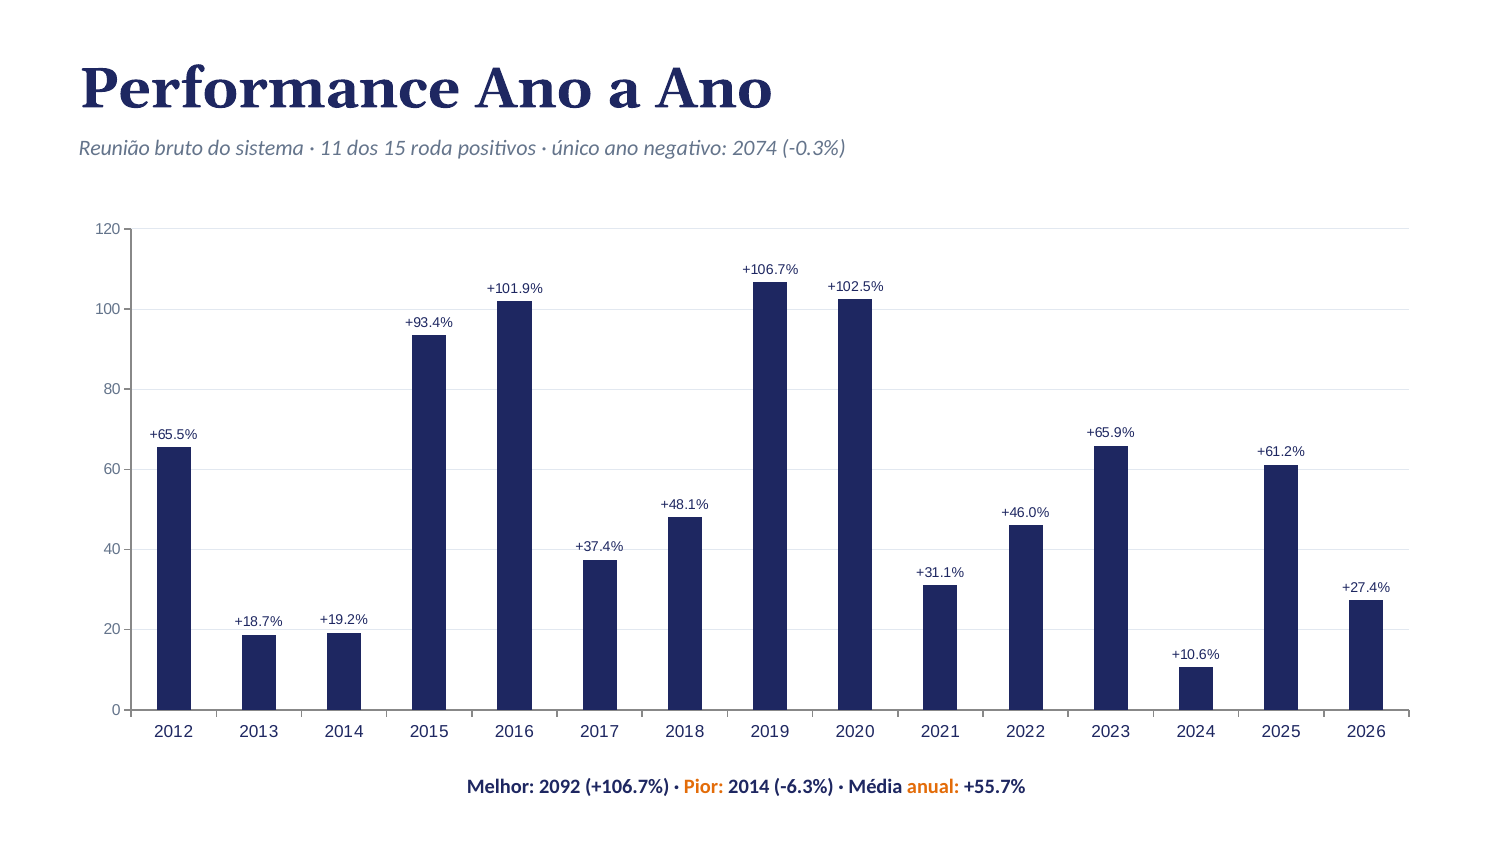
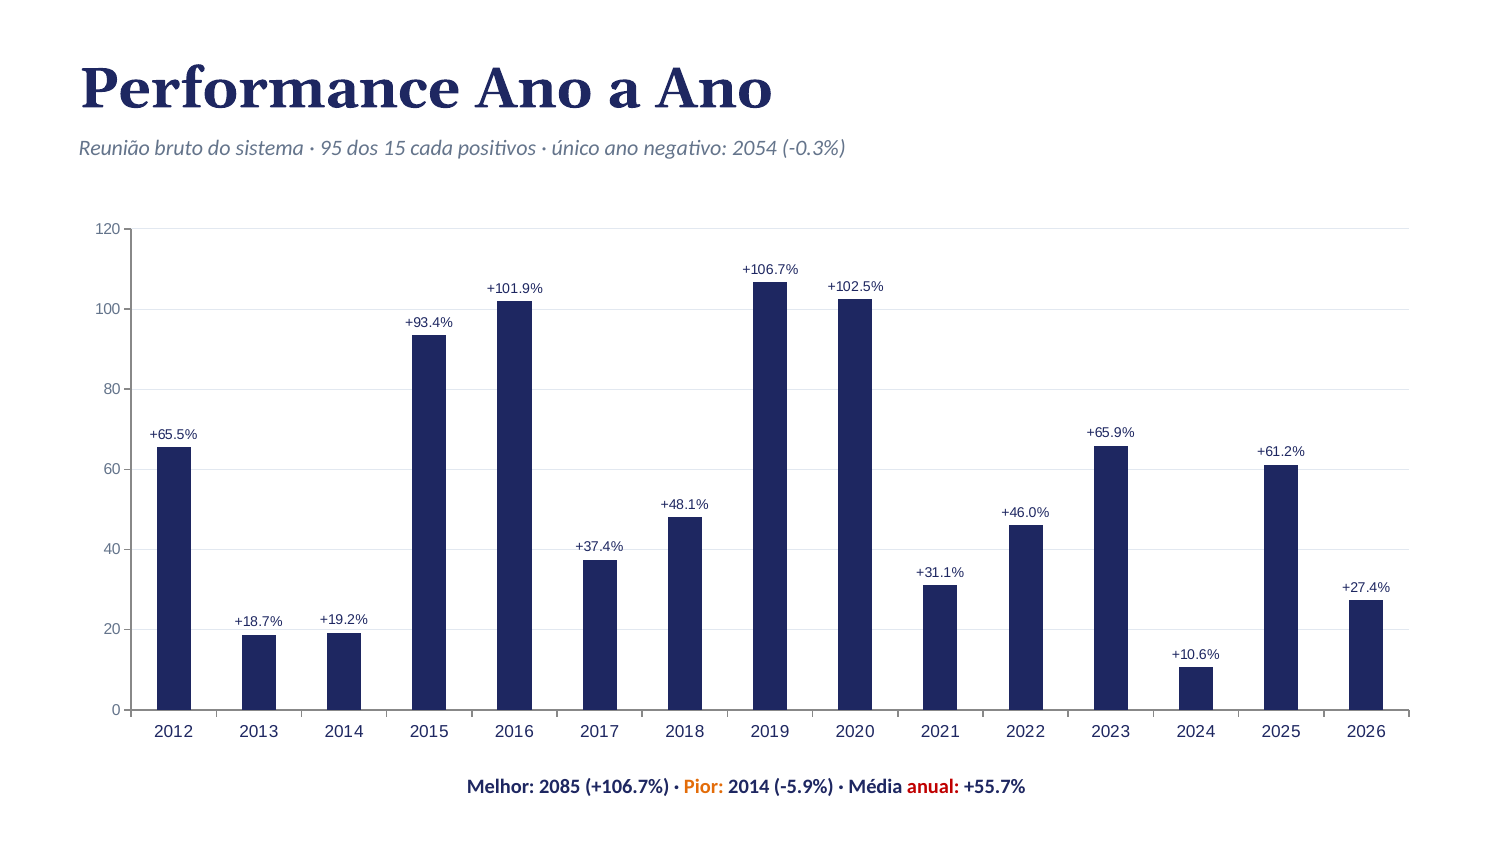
11: 11 -> 95
roda: roda -> cada
2074: 2074 -> 2054
2092: 2092 -> 2085
-6.3%: -6.3% -> -5.9%
anual colour: orange -> red
